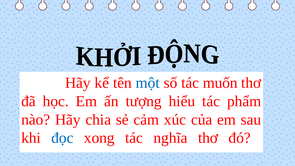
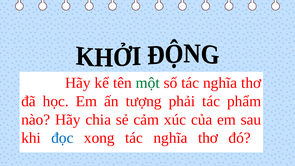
một colour: blue -> green
số tác muốn: muốn -> nghĩa
hiểu: hiểu -> phải
